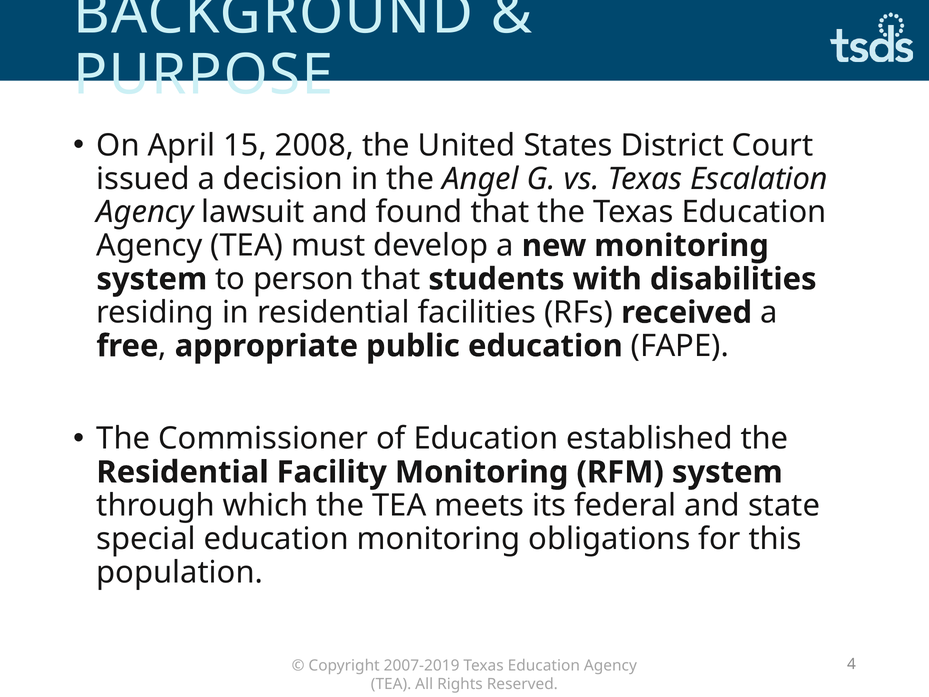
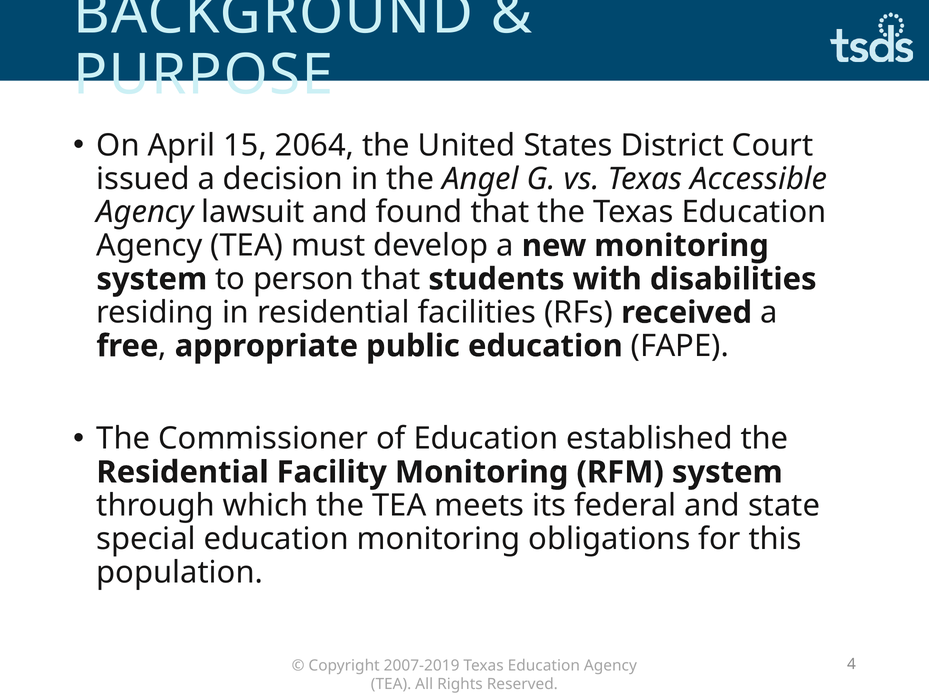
2008: 2008 -> 2064
Escalation: Escalation -> Accessible
